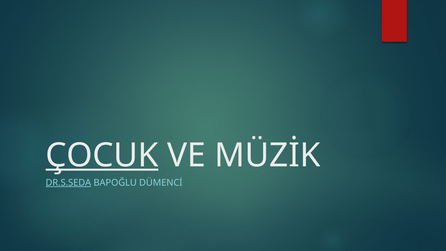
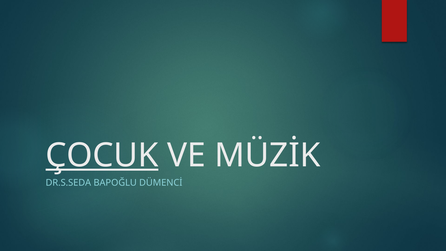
DR.S.SEDA underline: present -> none
